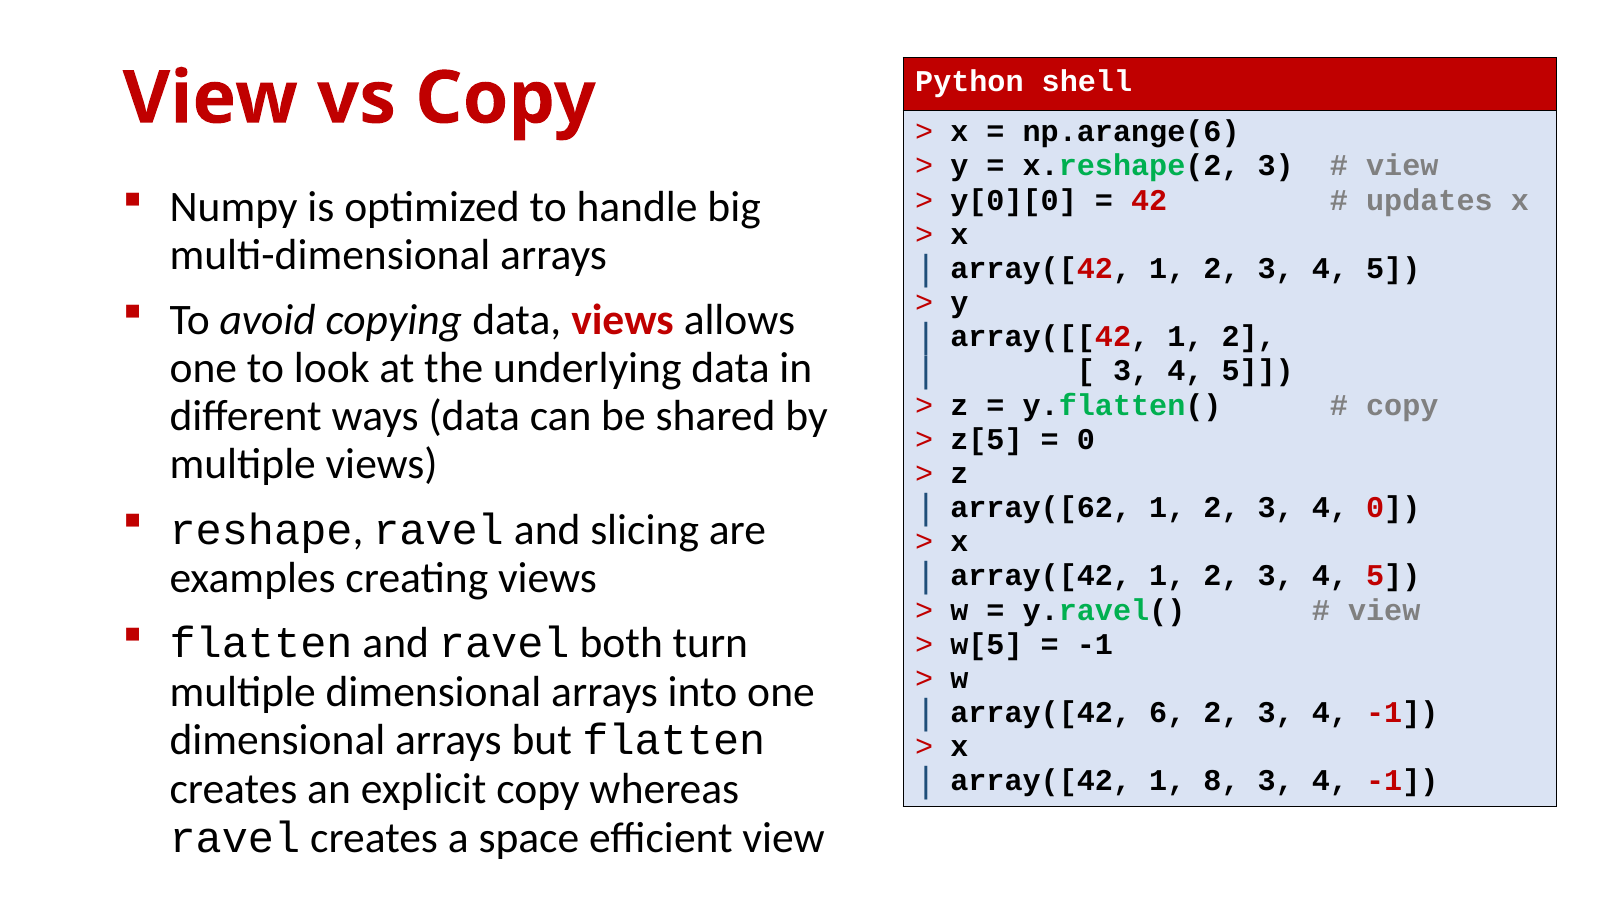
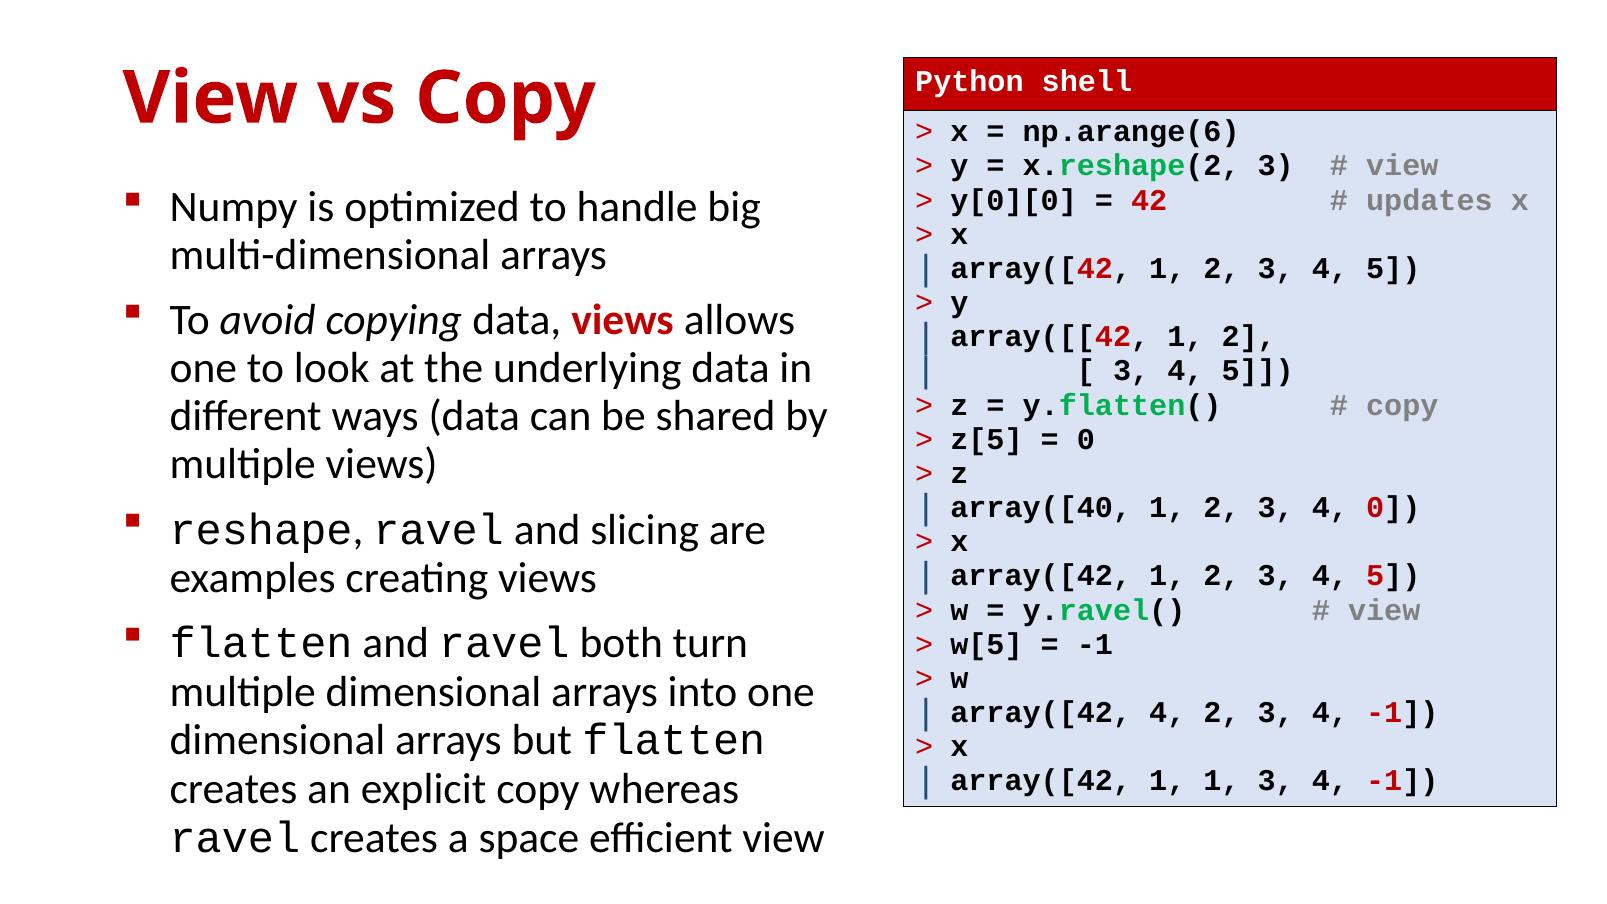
array([62: array([62 -> array([40
array([42 6: 6 -> 4
1 8: 8 -> 1
